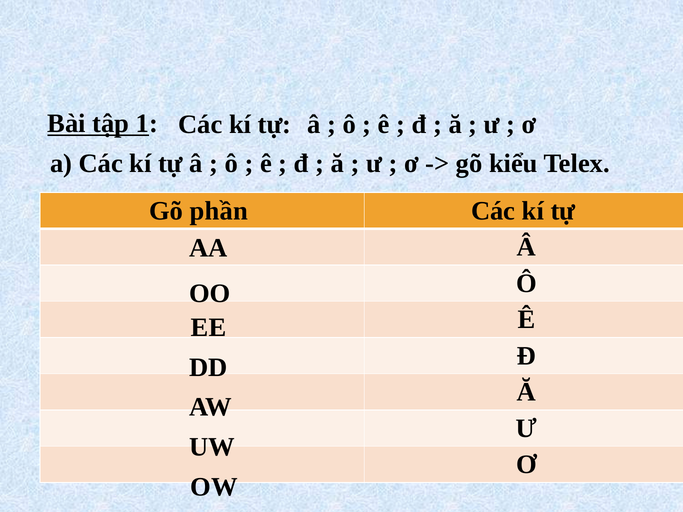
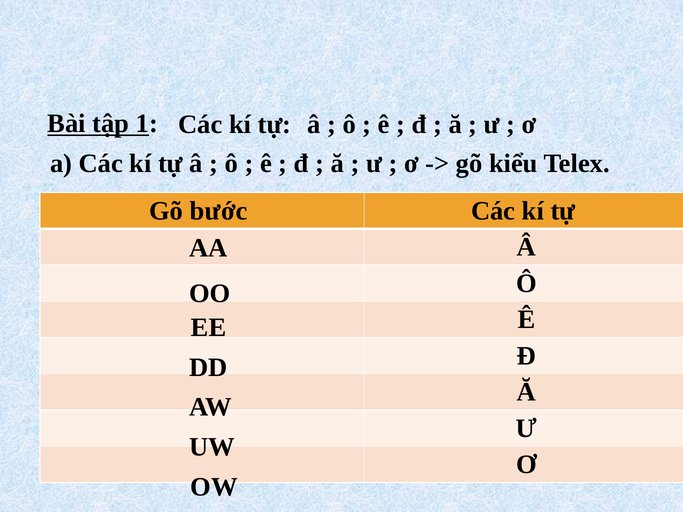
phần: phần -> bước
